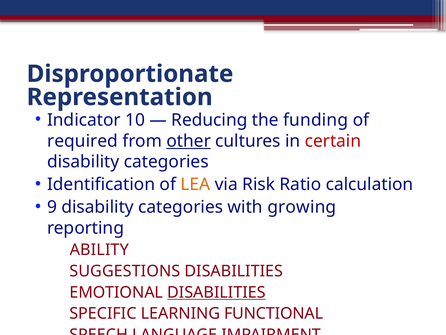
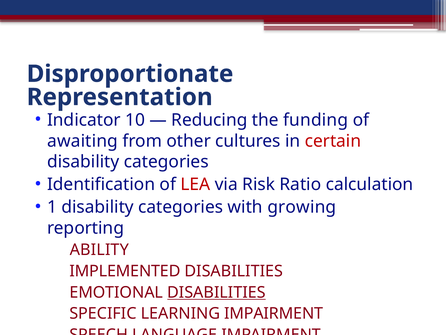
required: required -> awaiting
other underline: present -> none
LEA colour: orange -> red
9: 9 -> 1
SUGGESTIONS: SUGGESTIONS -> IMPLEMENTED
LEARNING FUNCTIONAL: FUNCTIONAL -> IMPAIRMENT
